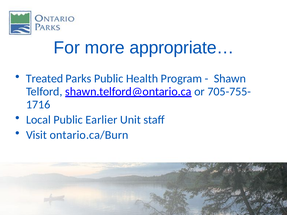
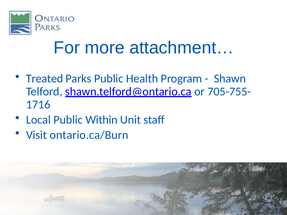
appropriate…: appropriate… -> attachment…
Earlier: Earlier -> Within
